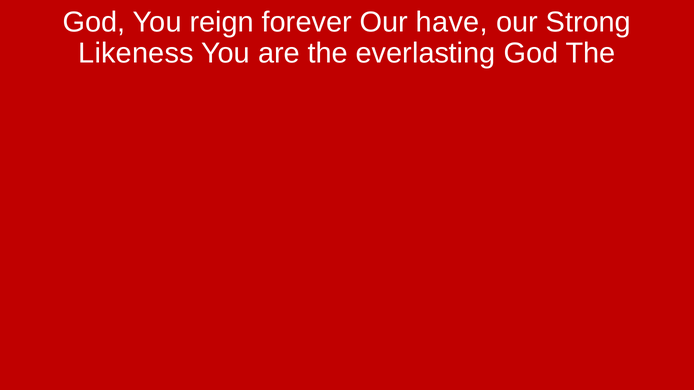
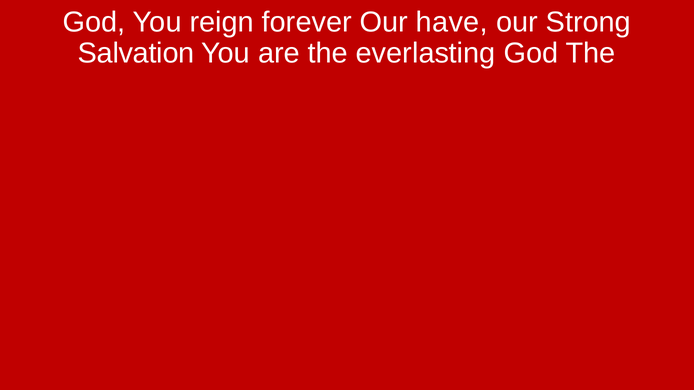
Likeness: Likeness -> Salvation
